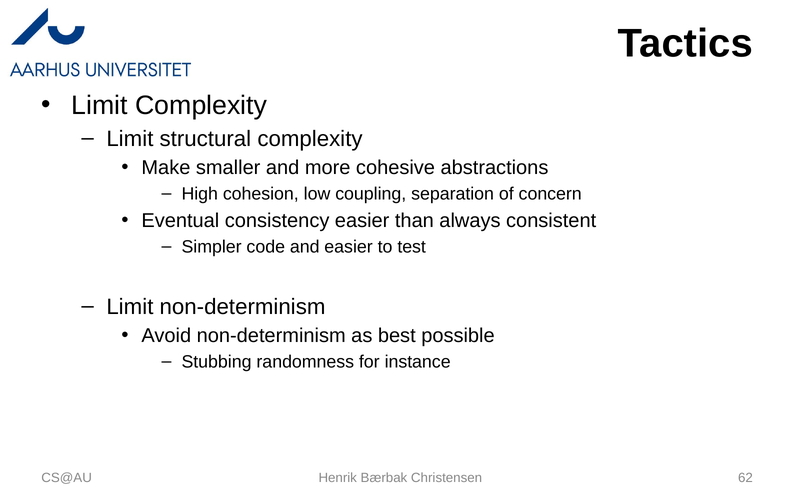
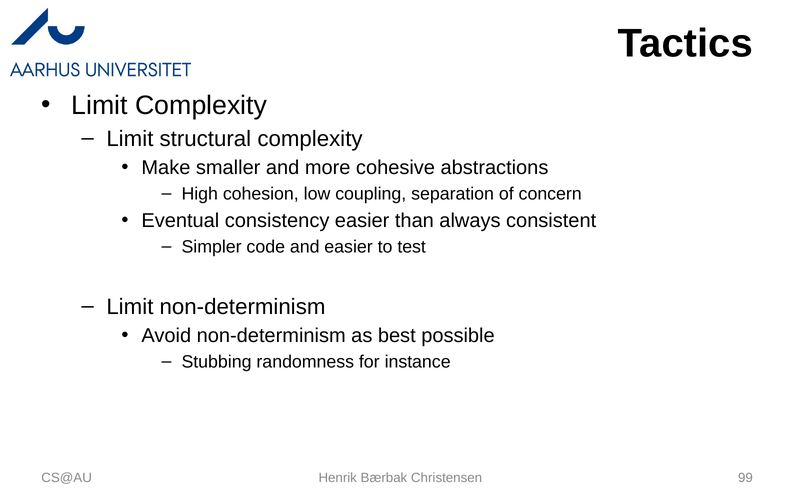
62: 62 -> 99
